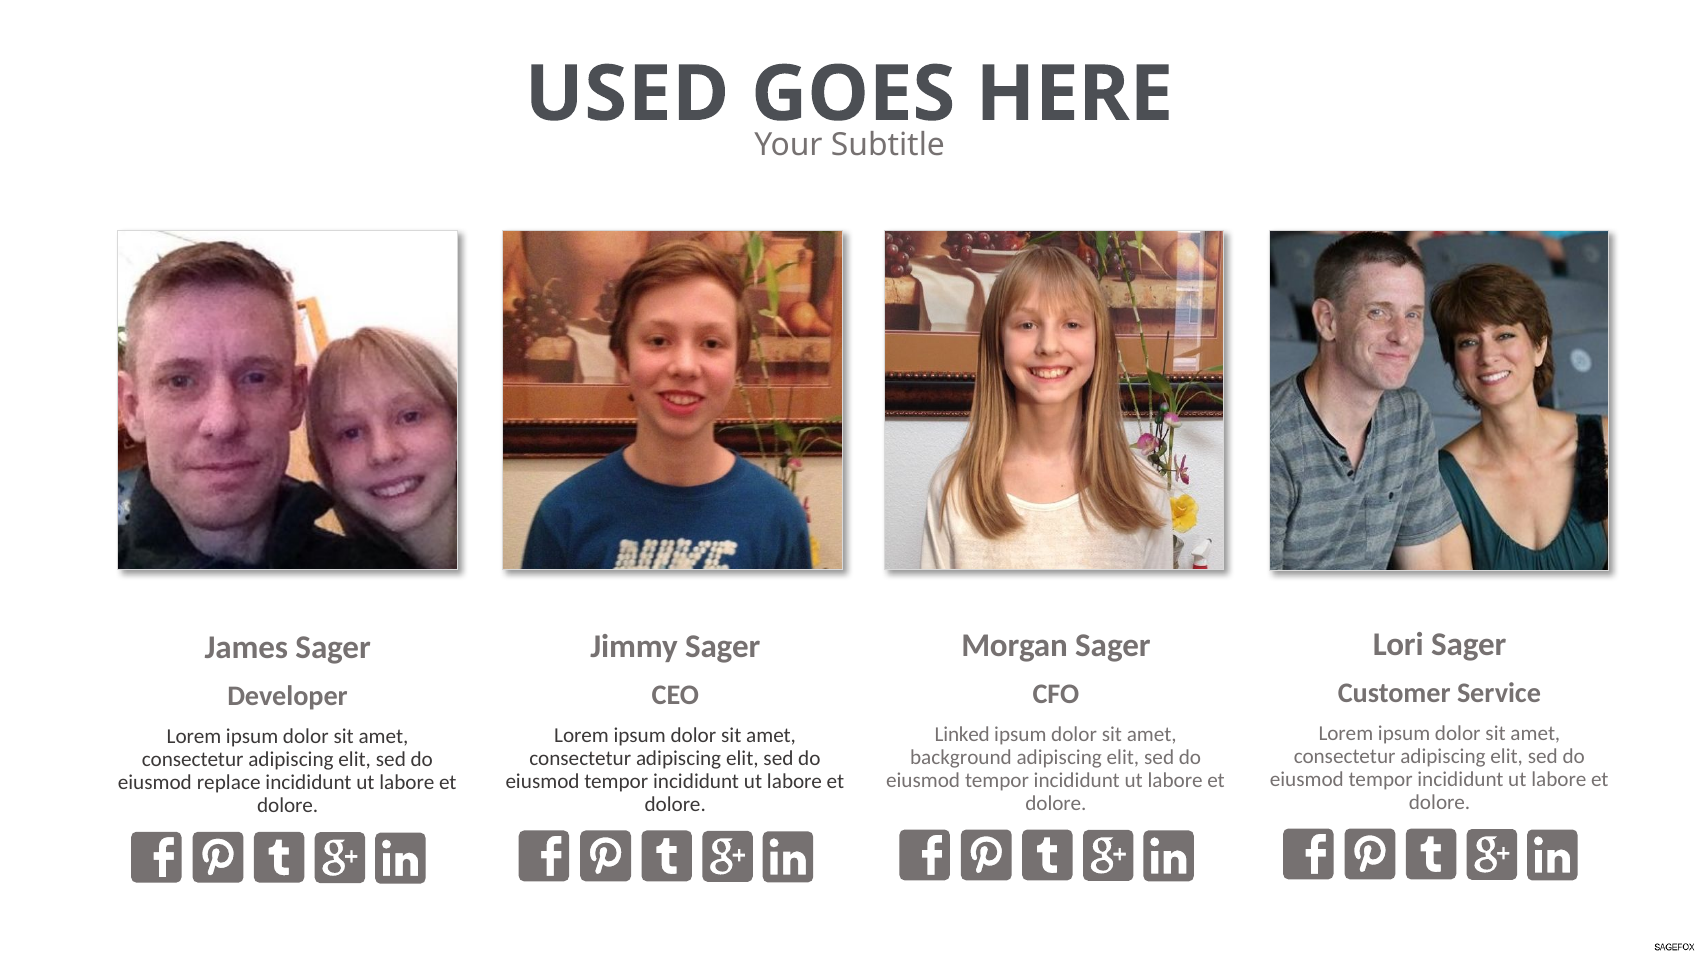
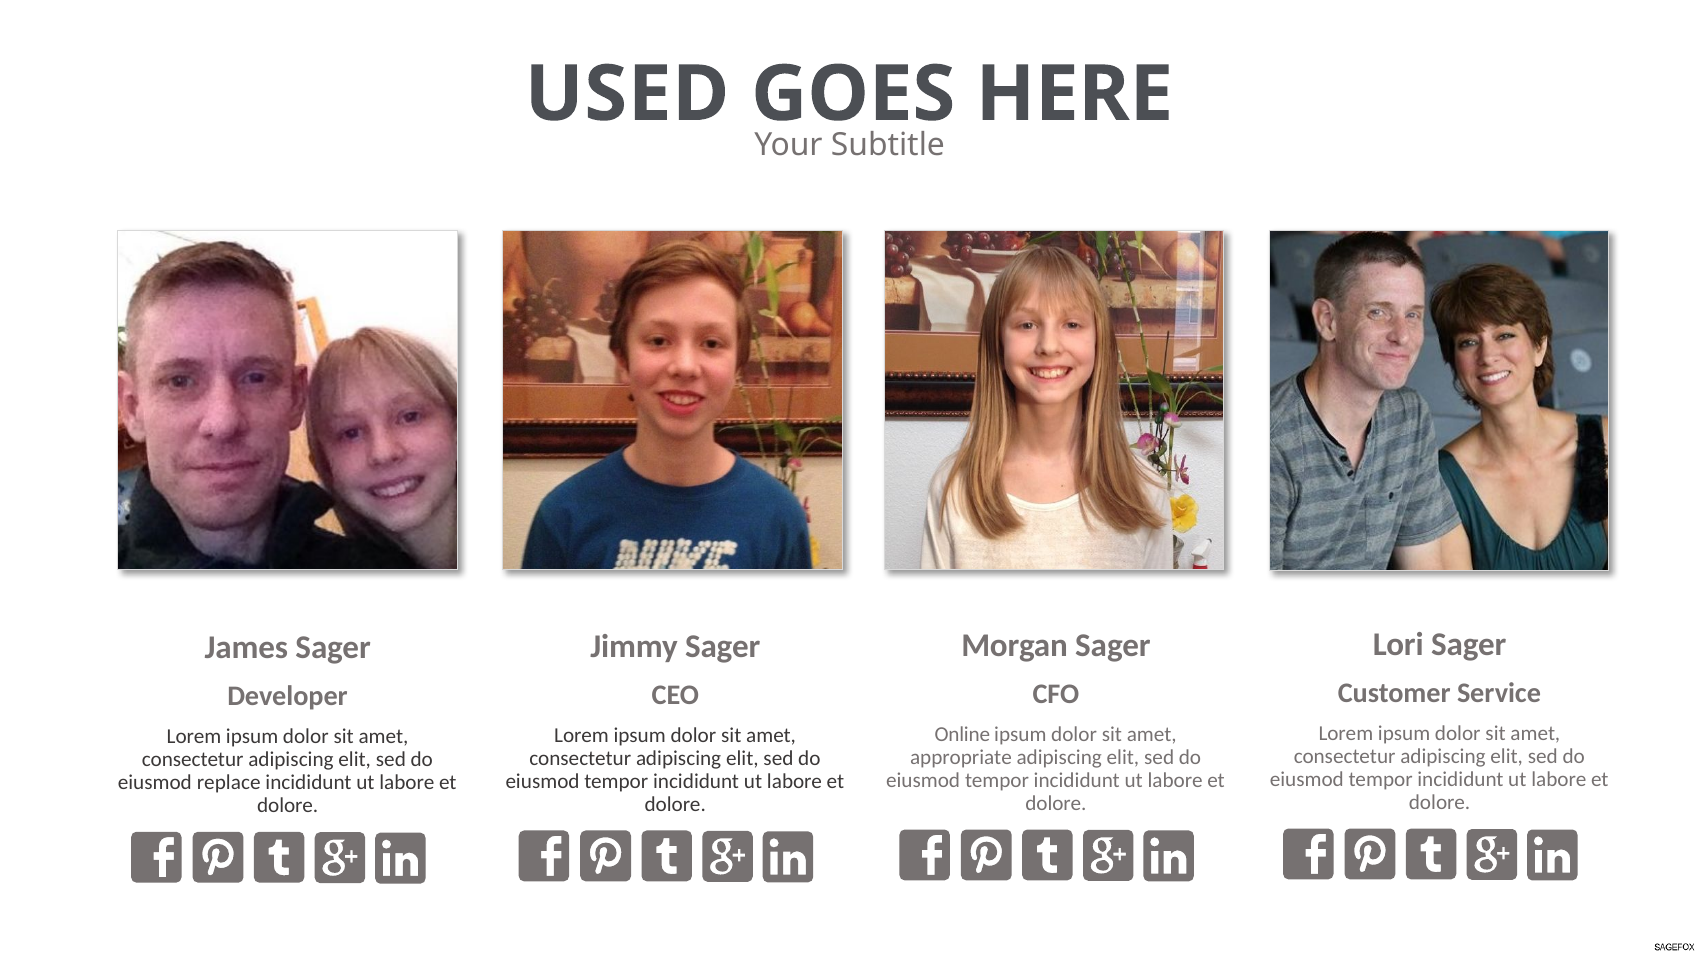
Linked: Linked -> Online
background: background -> appropriate
